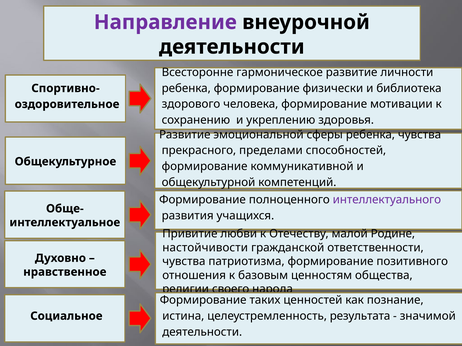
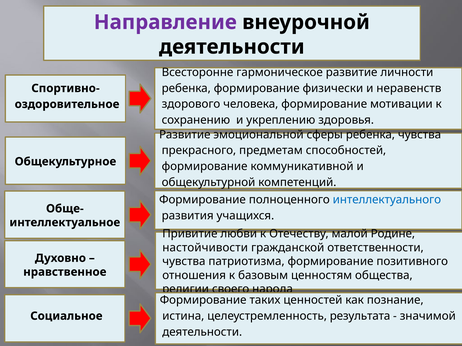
библиотека: библиотека -> неравенств
пределами: пределами -> предметам
интеллектуального colour: purple -> blue
